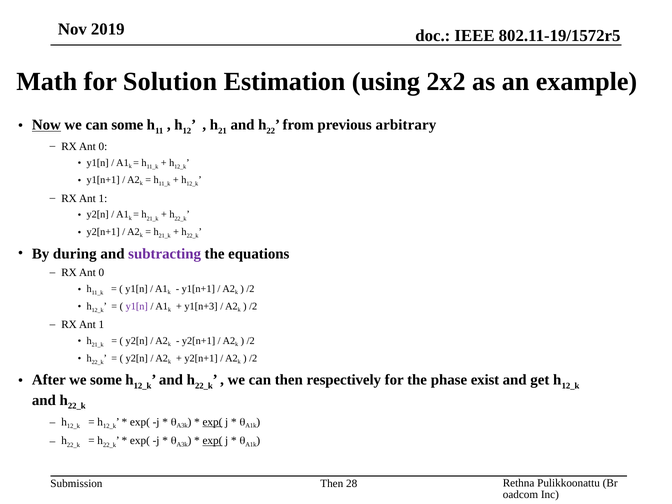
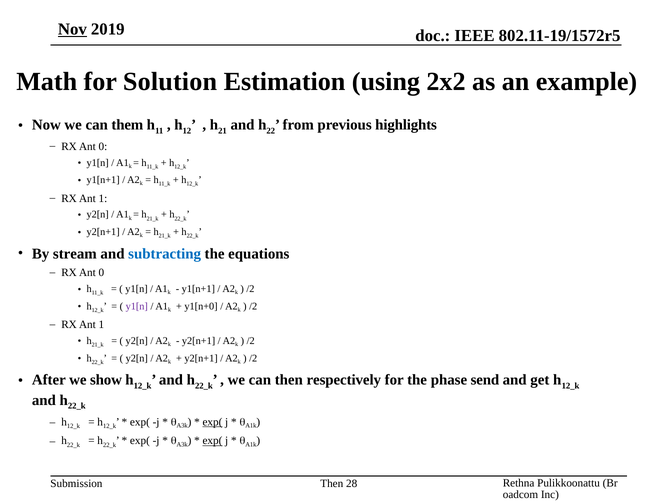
Nov underline: none -> present
Now underline: present -> none
can some: some -> them
arbitrary: arbitrary -> highlights
during: during -> stream
subtracting colour: purple -> blue
y1[n+3: y1[n+3 -> y1[n+0
we some: some -> show
exist: exist -> send
